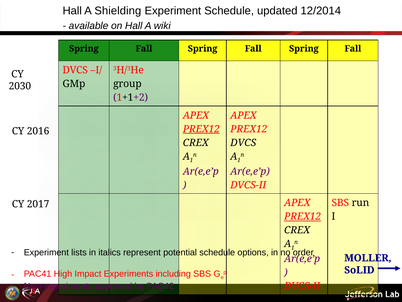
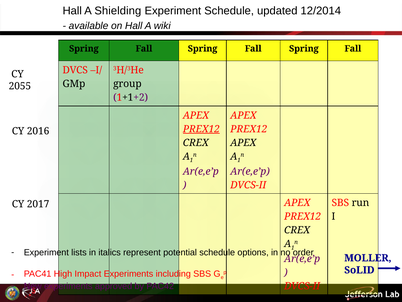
2030: 2030 -> 2055
DVCS at (243, 143): DVCS -> APEX
PREX12 at (303, 216) underline: present -> none
